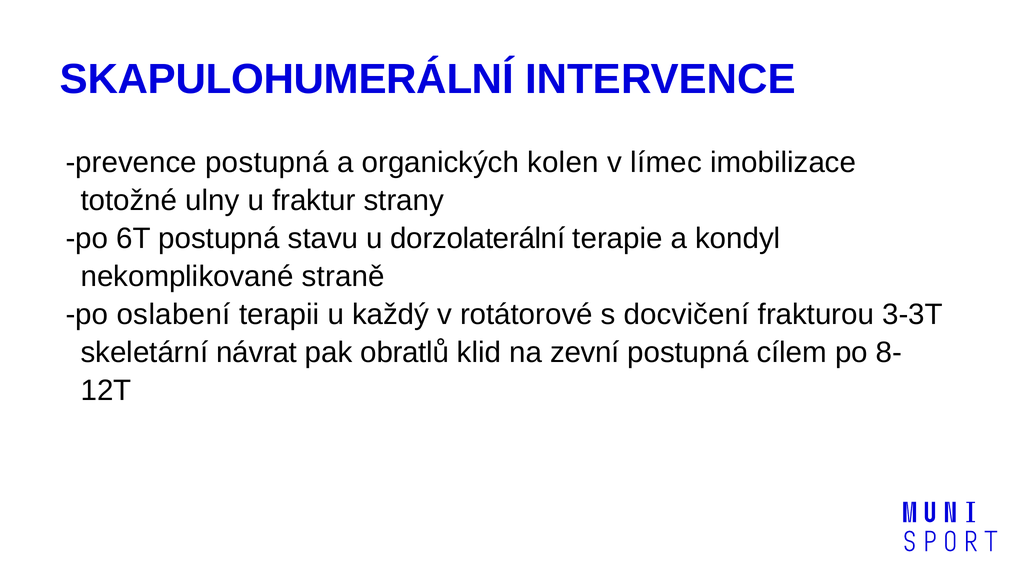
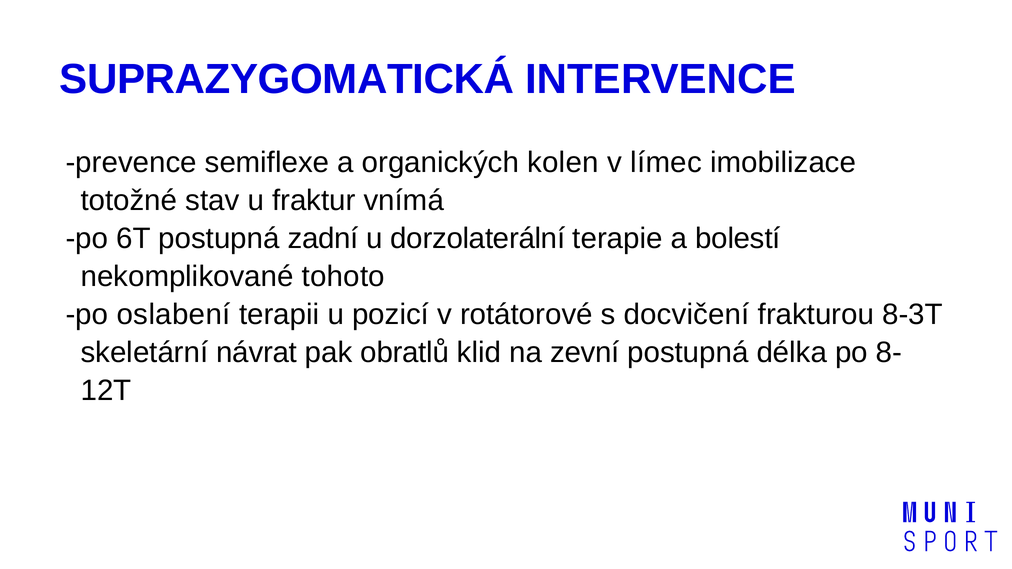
SKAPULOHUMERÁLNÍ: SKAPULOHUMERÁLNÍ -> SUPRAZYGOMATICKÁ
prevence postupná: postupná -> semiflexe
ulny: ulny -> stav
strany: strany -> vnímá
stavu: stavu -> zadní
kondyl: kondyl -> bolestí
straně: straně -> tohoto
každý: každý -> pozicí
3-3T: 3-3T -> 8-3T
cílem: cílem -> délka
